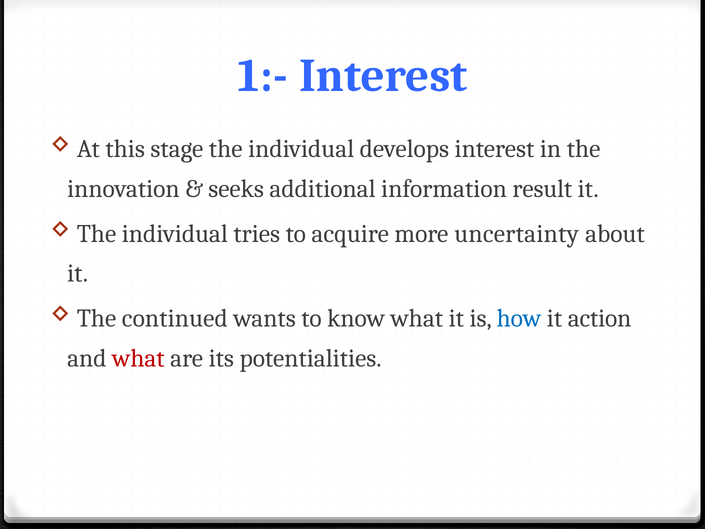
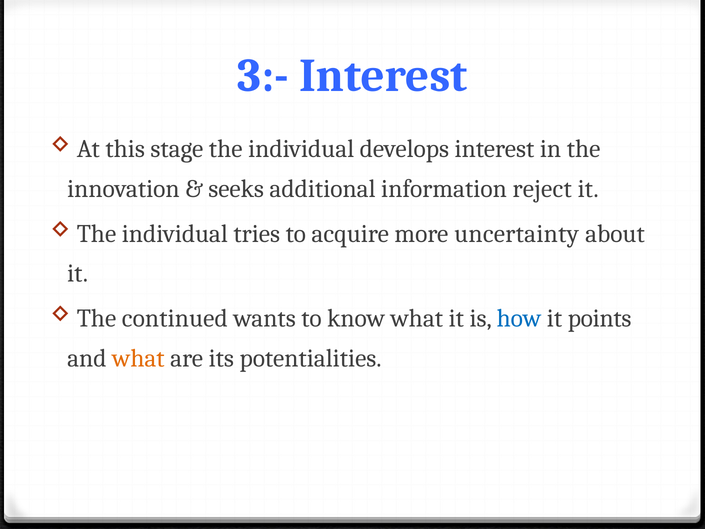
1:-: 1:- -> 3:-
result: result -> reject
action: action -> points
what at (138, 358) colour: red -> orange
